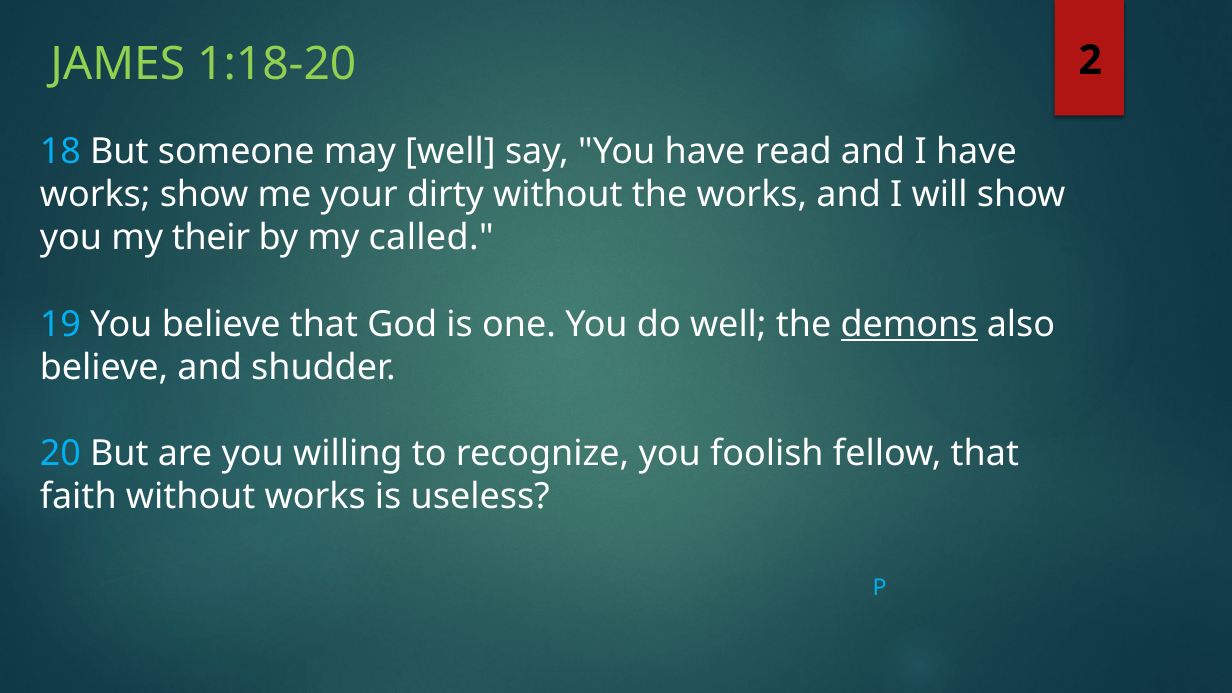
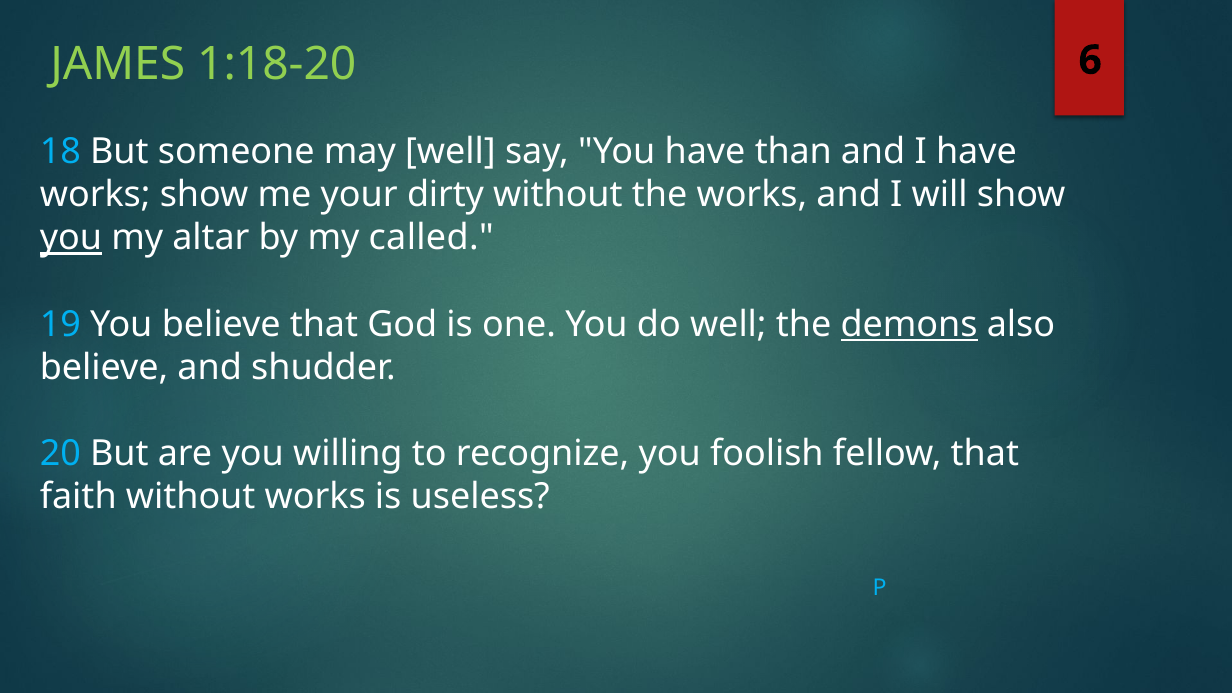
2: 2 -> 6
read: read -> than
you at (71, 238) underline: none -> present
their: their -> altar
